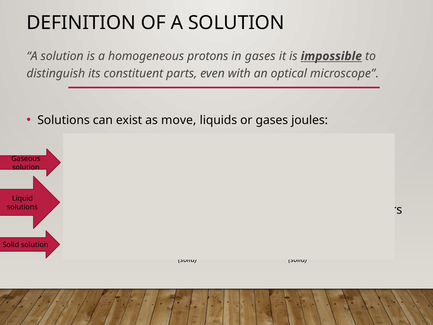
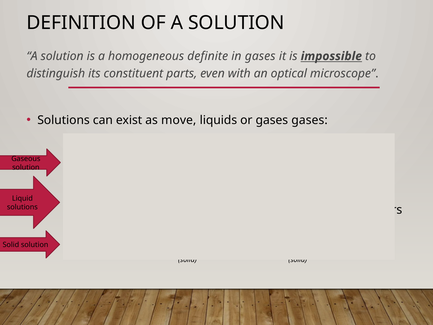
protons: protons -> definite
gases joules: joules -> gases
